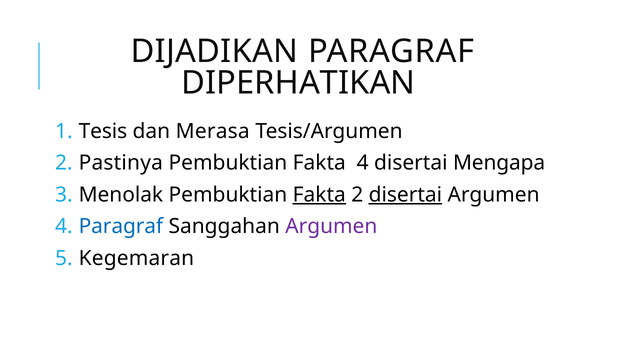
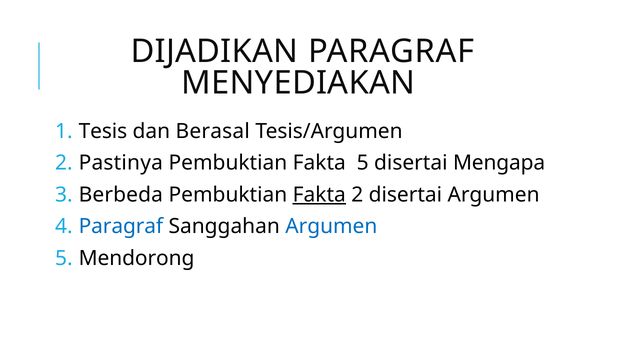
DIPERHATIKAN: DIPERHATIKAN -> MENYEDIAKAN
Merasa: Merasa -> Berasal
Fakta 4: 4 -> 5
Menolak: Menolak -> Berbeda
disertai at (405, 195) underline: present -> none
Argumen at (331, 227) colour: purple -> blue
Kegemaran: Kegemaran -> Mendorong
